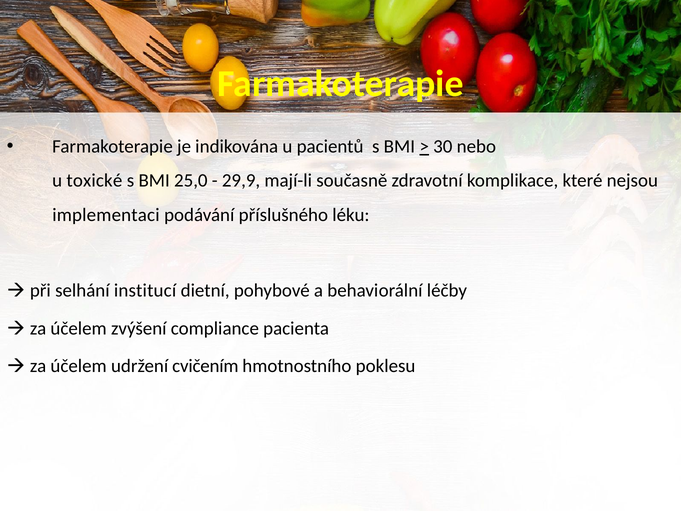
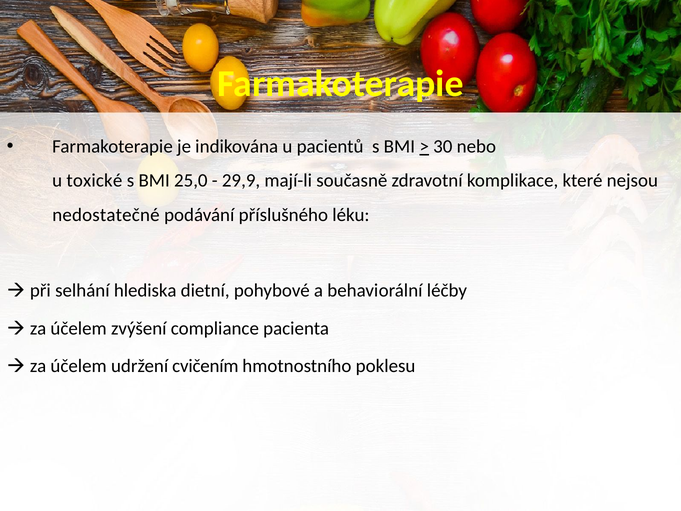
implementaci: implementaci -> nedostatečné
institucí: institucí -> hlediska
